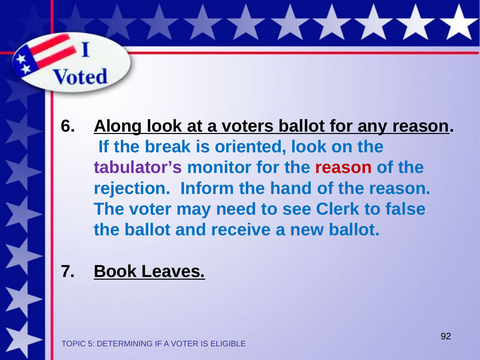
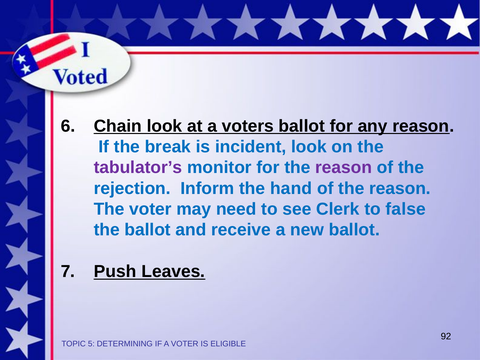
Along: Along -> Chain
oriented: oriented -> incident
reason at (344, 168) colour: red -> purple
Book: Book -> Push
